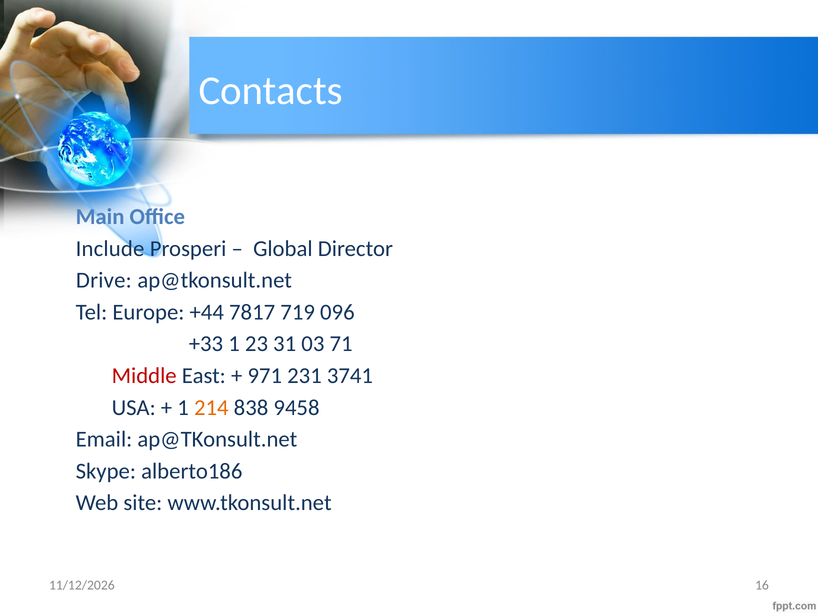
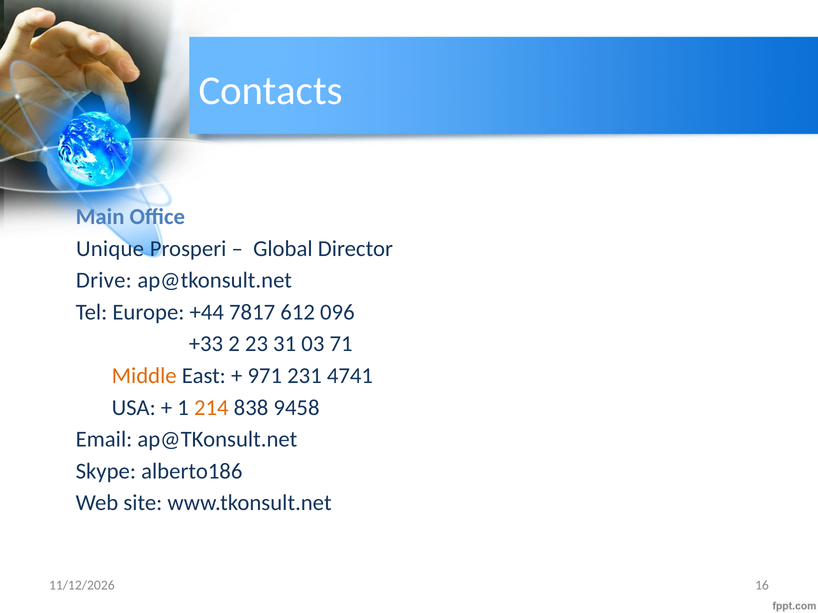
Include: Include -> Unique
719: 719 -> 612
+33 1: 1 -> 2
Middle colour: red -> orange
3741: 3741 -> 4741
